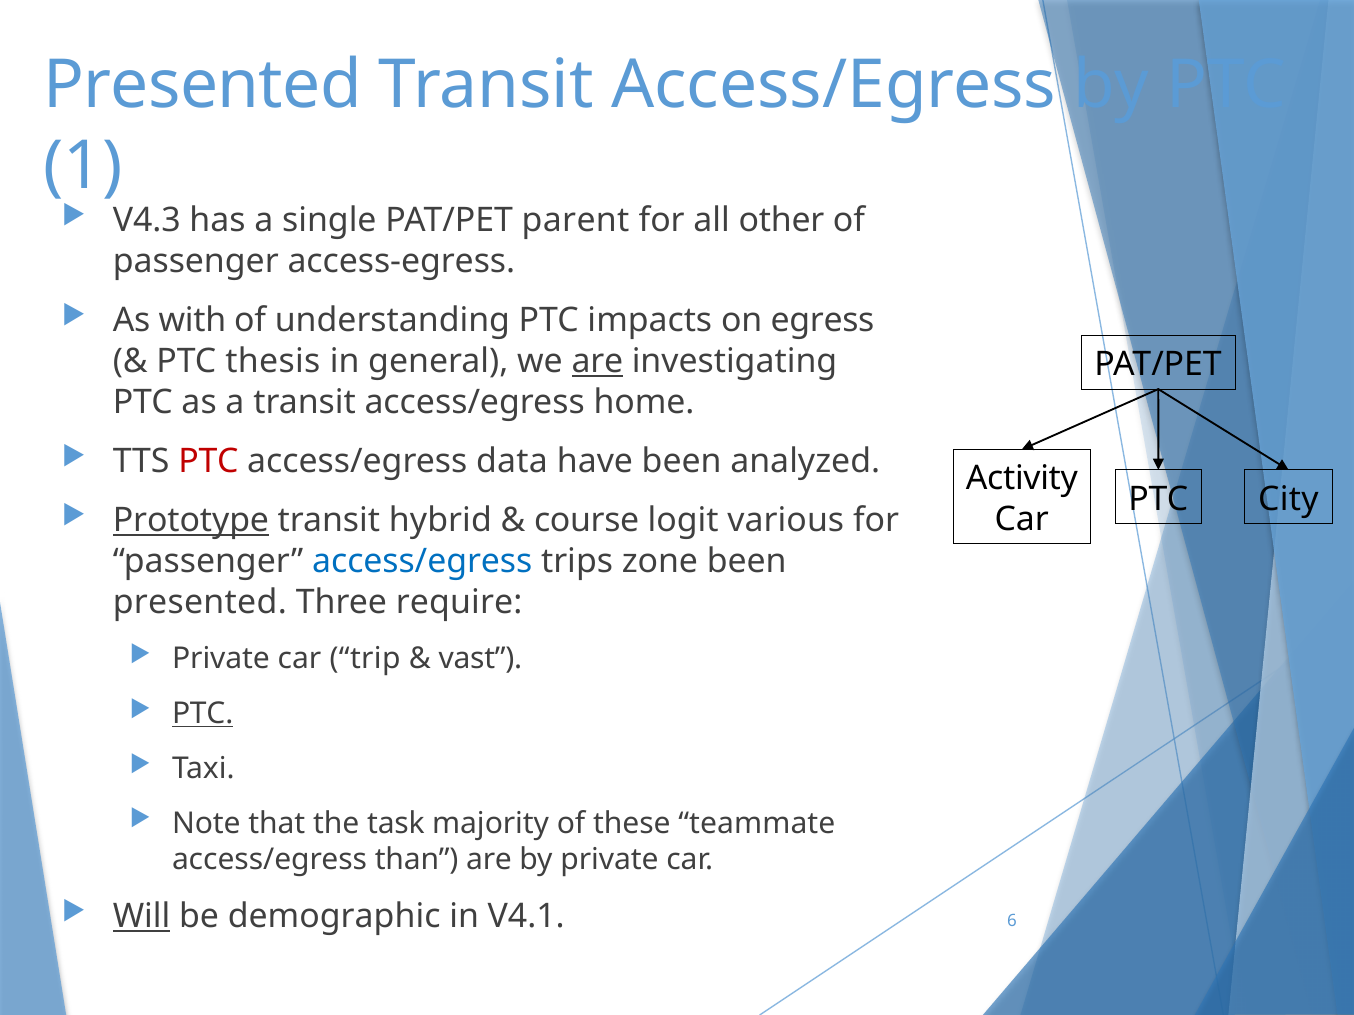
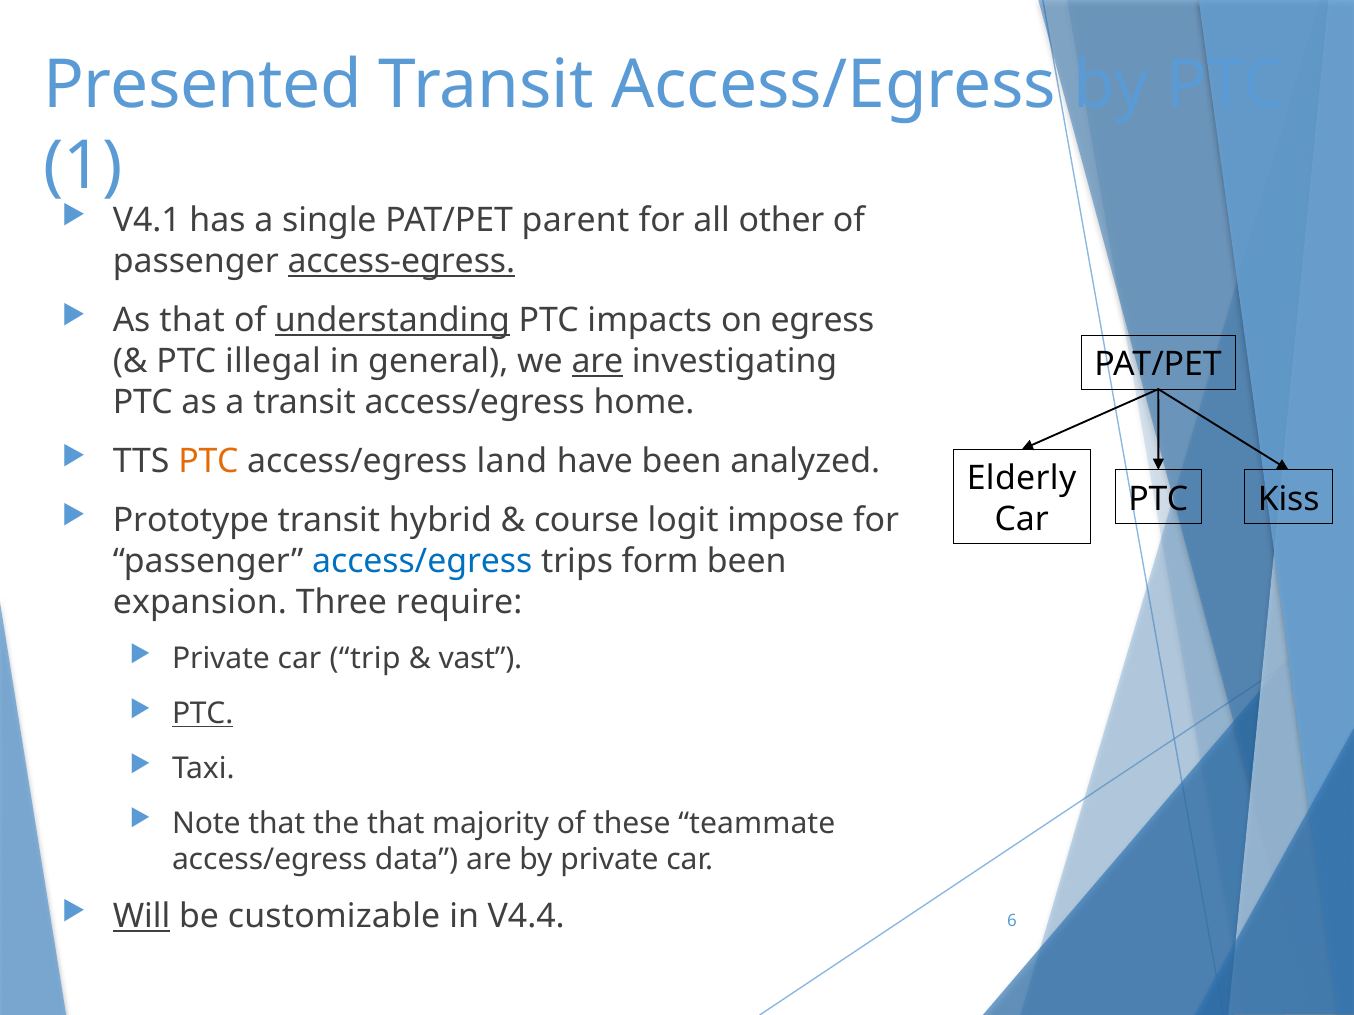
V4.3: V4.3 -> V4.1
access-egress underline: none -> present
As with: with -> that
understanding underline: none -> present
thesis: thesis -> illegal
PTC at (209, 462) colour: red -> orange
data: data -> land
Activity: Activity -> Elderly
City: City -> Kiss
Prototype underline: present -> none
various: various -> impose
zone: zone -> form
presented at (200, 602): presented -> expansion
the task: task -> that
than: than -> data
demographic: demographic -> customizable
V4.1: V4.1 -> V4.4
